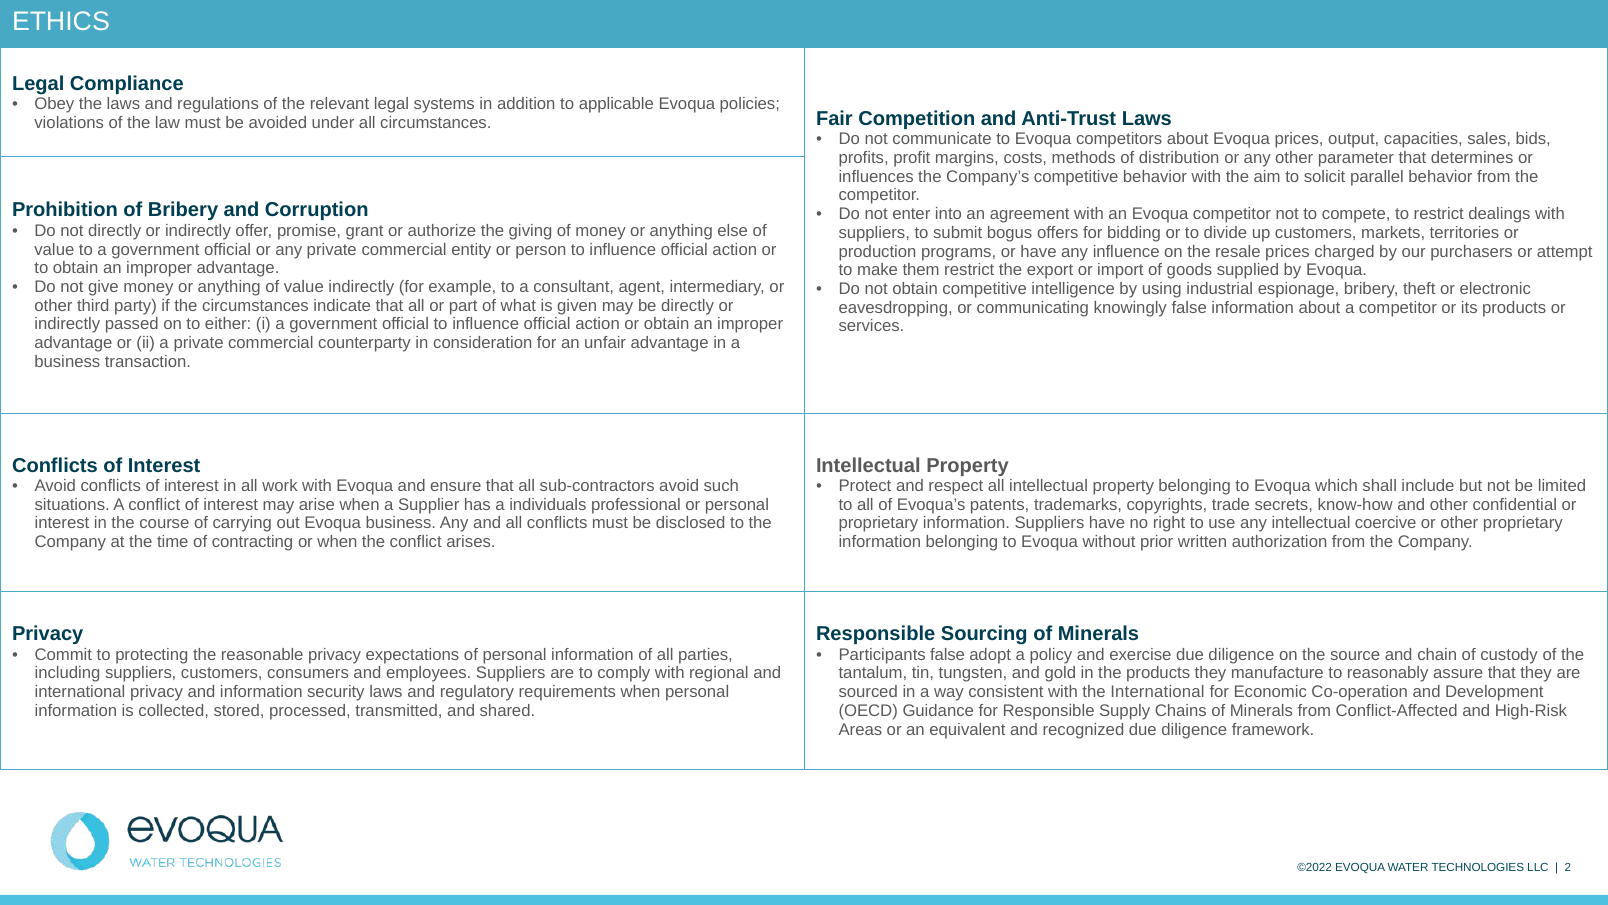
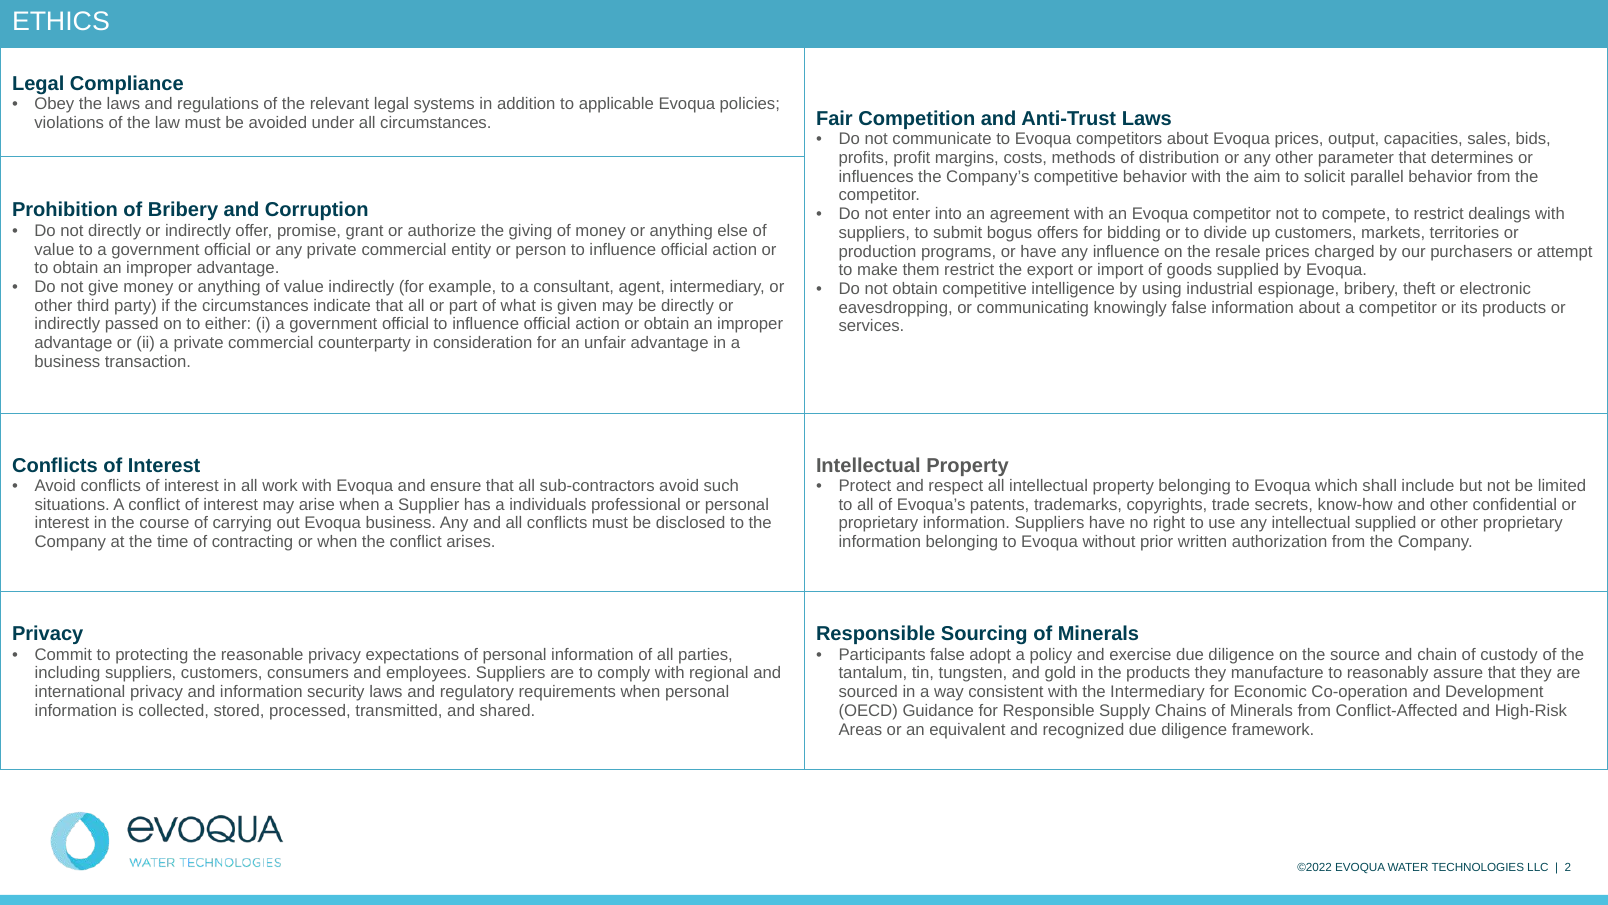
intellectual coercive: coercive -> supplied
the International: International -> Intermediary
